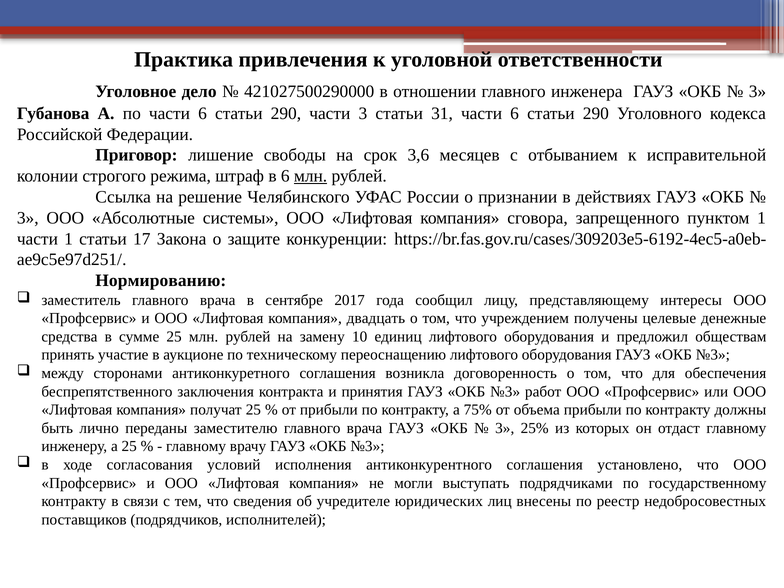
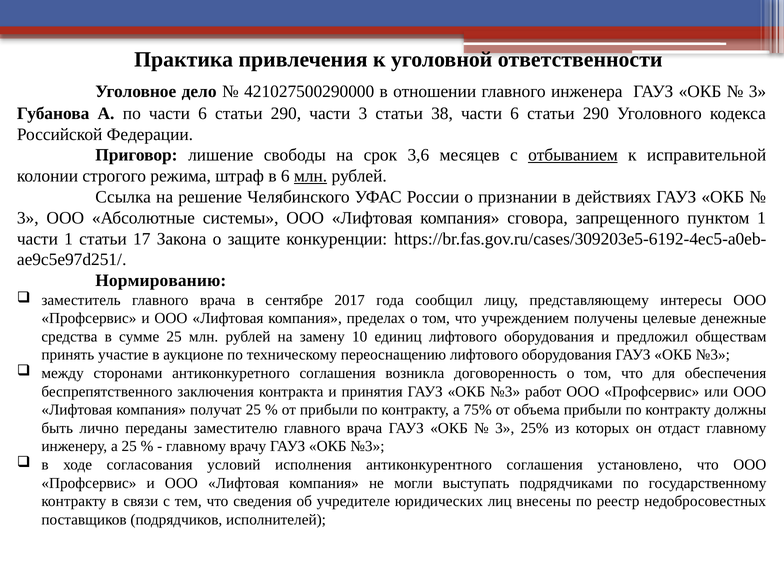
31: 31 -> 38
отбыванием underline: none -> present
двадцать: двадцать -> пределах
